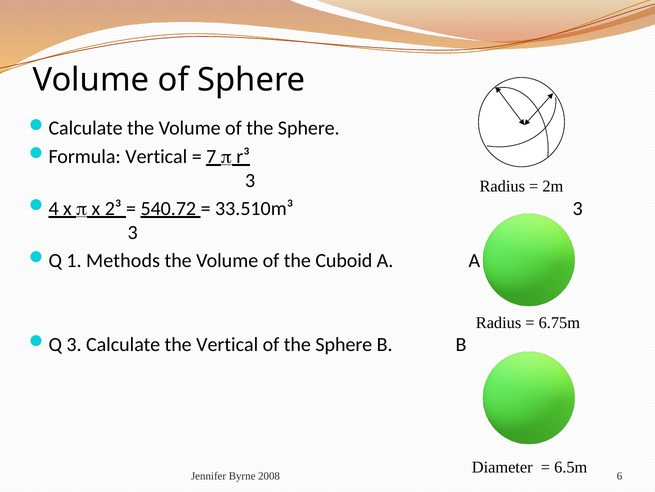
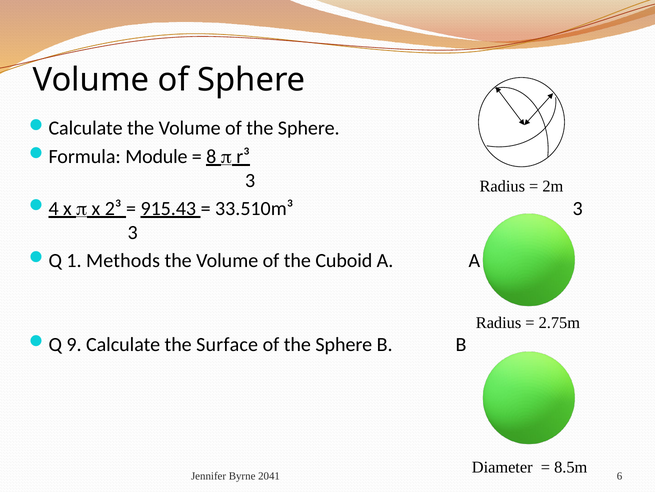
Formula Vertical: Vertical -> Module
7: 7 -> 8
540.72: 540.72 -> 915.43
6.75m: 6.75m -> 2.75m
Q 3: 3 -> 9
the Vertical: Vertical -> Surface
6.5m: 6.5m -> 8.5m
2008: 2008 -> 2041
